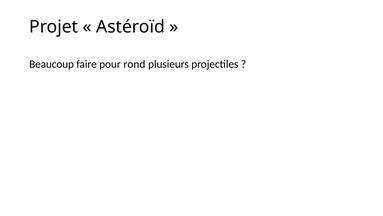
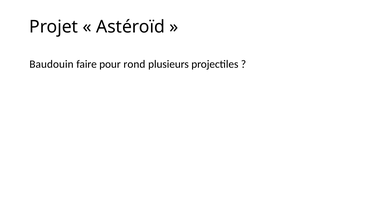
Beaucoup: Beaucoup -> Baudouin
